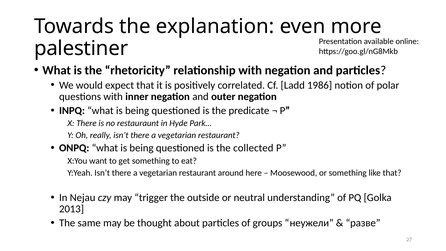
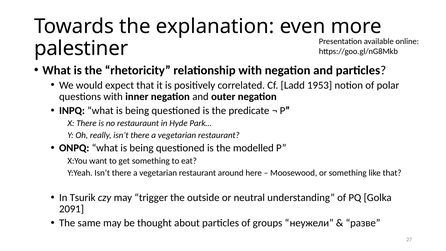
1986: 1986 -> 1953
collected: collected -> modelled
Nejau: Nejau -> Tsurik
2013: 2013 -> 2091
